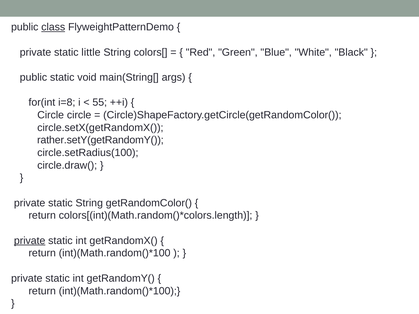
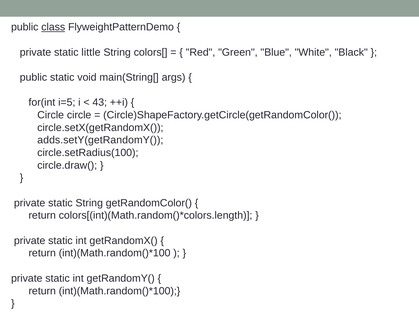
i=8: i=8 -> i=5
55: 55 -> 43
rather.setY(getRandomY(: rather.setY(getRandomY( -> adds.setY(getRandomY(
private at (30, 241) underline: present -> none
